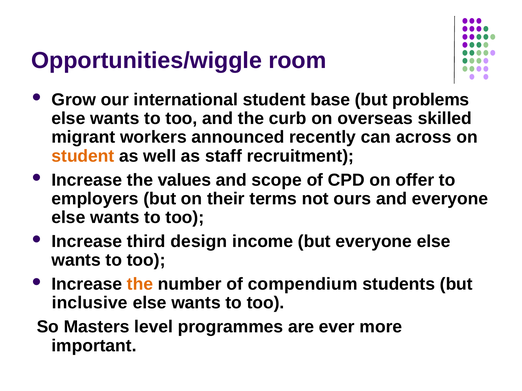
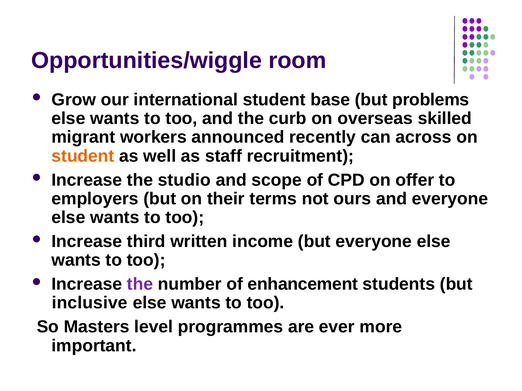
values: values -> studio
design: design -> written
the at (140, 285) colour: orange -> purple
compendium: compendium -> enhancement
